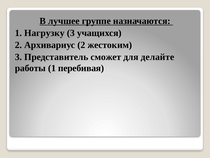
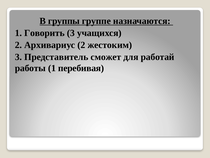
лучшее: лучшее -> группы
Нагрузку: Нагрузку -> Говорить
делайте: делайте -> работай
